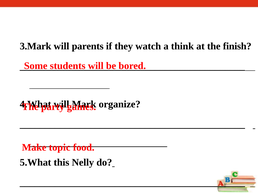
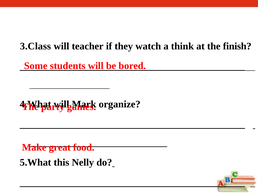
3.Mark: 3.Mark -> 3.Class
parents: parents -> teacher
topic: topic -> great
